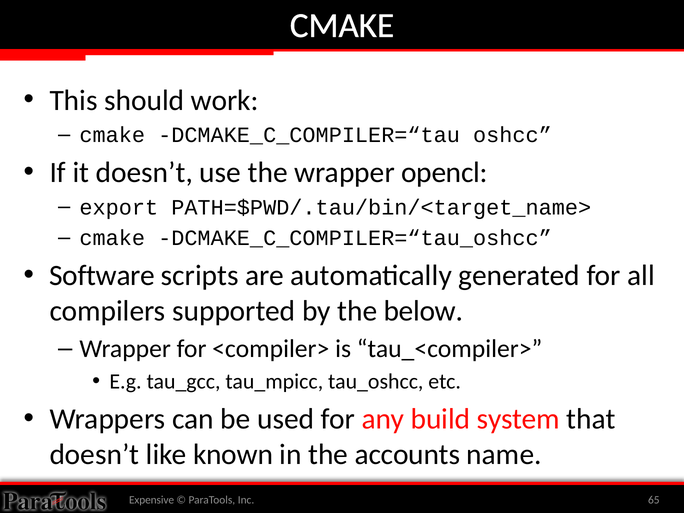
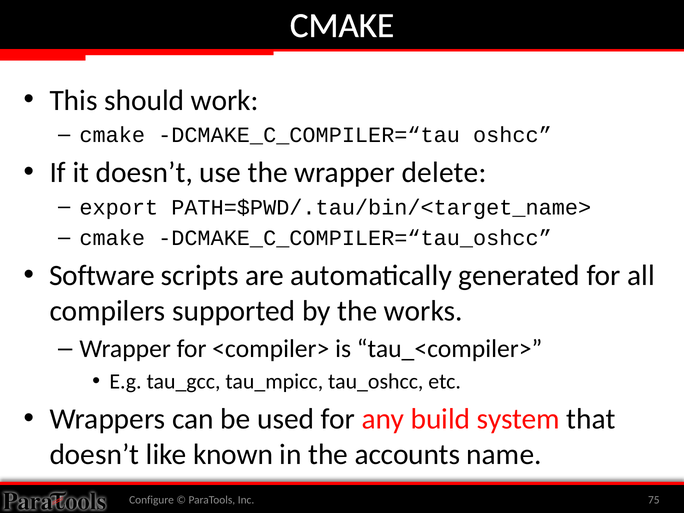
opencl: opencl -> delete
below: below -> works
Expensive: Expensive -> Configure
65: 65 -> 75
